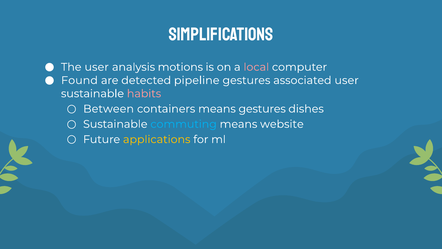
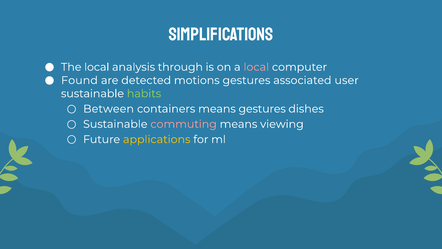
The user: user -> local
motions: motions -> through
pipeline: pipeline -> motions
habits colour: pink -> light green
commuting colour: light blue -> pink
website: website -> viewing
